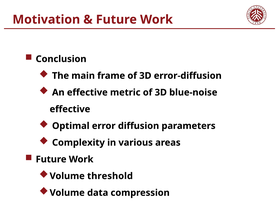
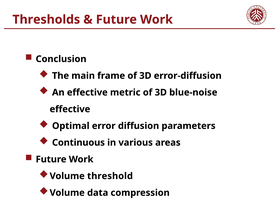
Motivation: Motivation -> Thresholds
Complexity: Complexity -> Continuous
